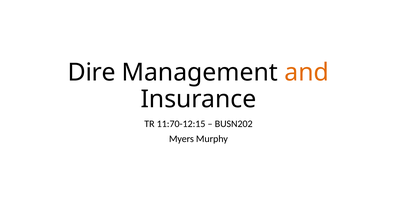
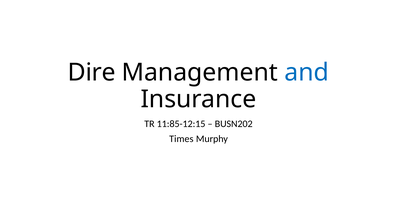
and colour: orange -> blue
11:70-12:15: 11:70-12:15 -> 11:85-12:15
Myers: Myers -> Times
